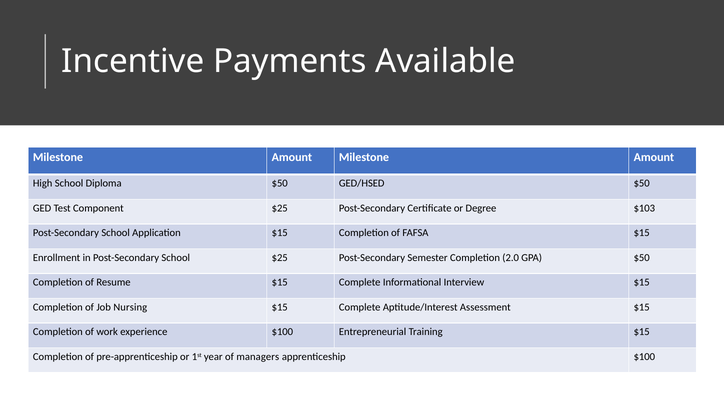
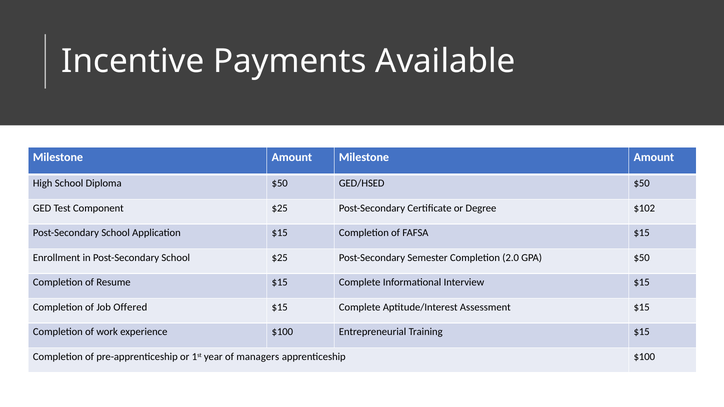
$103: $103 -> $102
Nursing: Nursing -> Offered
